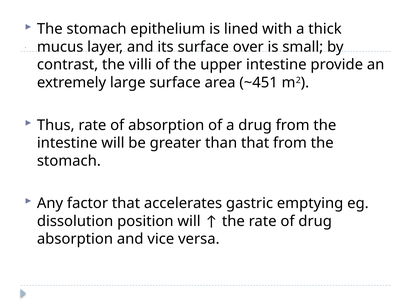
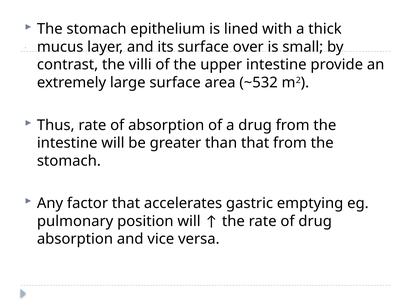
~451: ~451 -> ~532
dissolution: dissolution -> pulmonary
